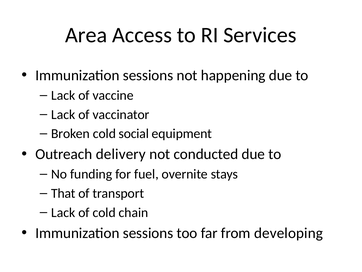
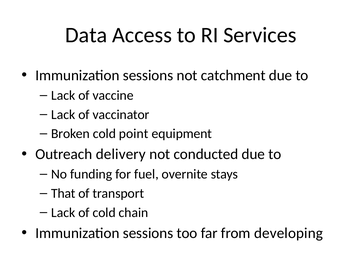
Area: Area -> Data
happening: happening -> catchment
social: social -> point
